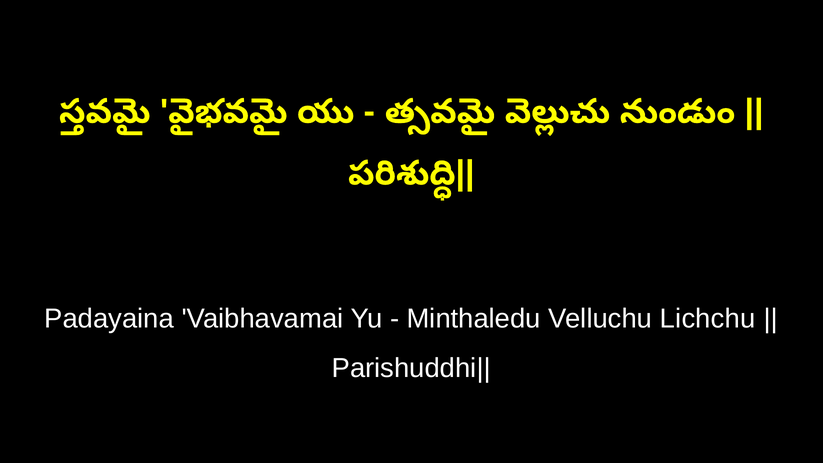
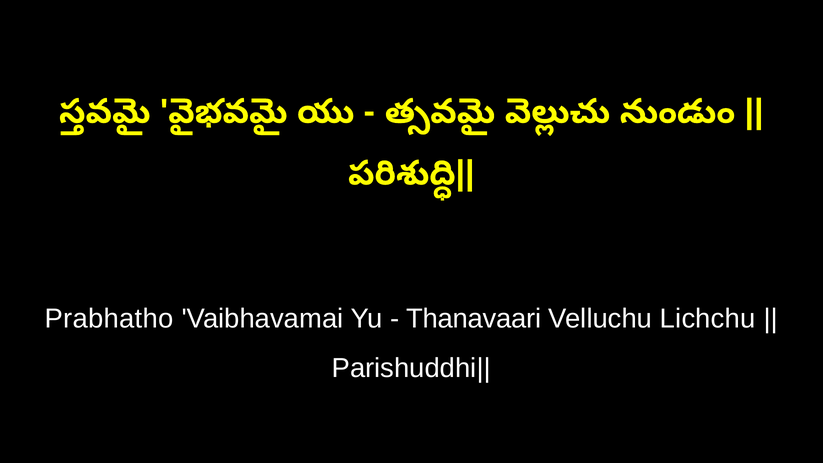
Padayaina: Padayaina -> Prabhatho
Minthaledu: Minthaledu -> Thanavaari
